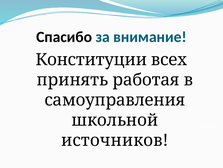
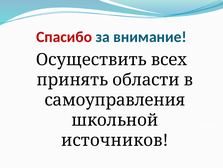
Спасибо colour: black -> red
Конституции: Конституции -> Осуществить
работая: работая -> области
